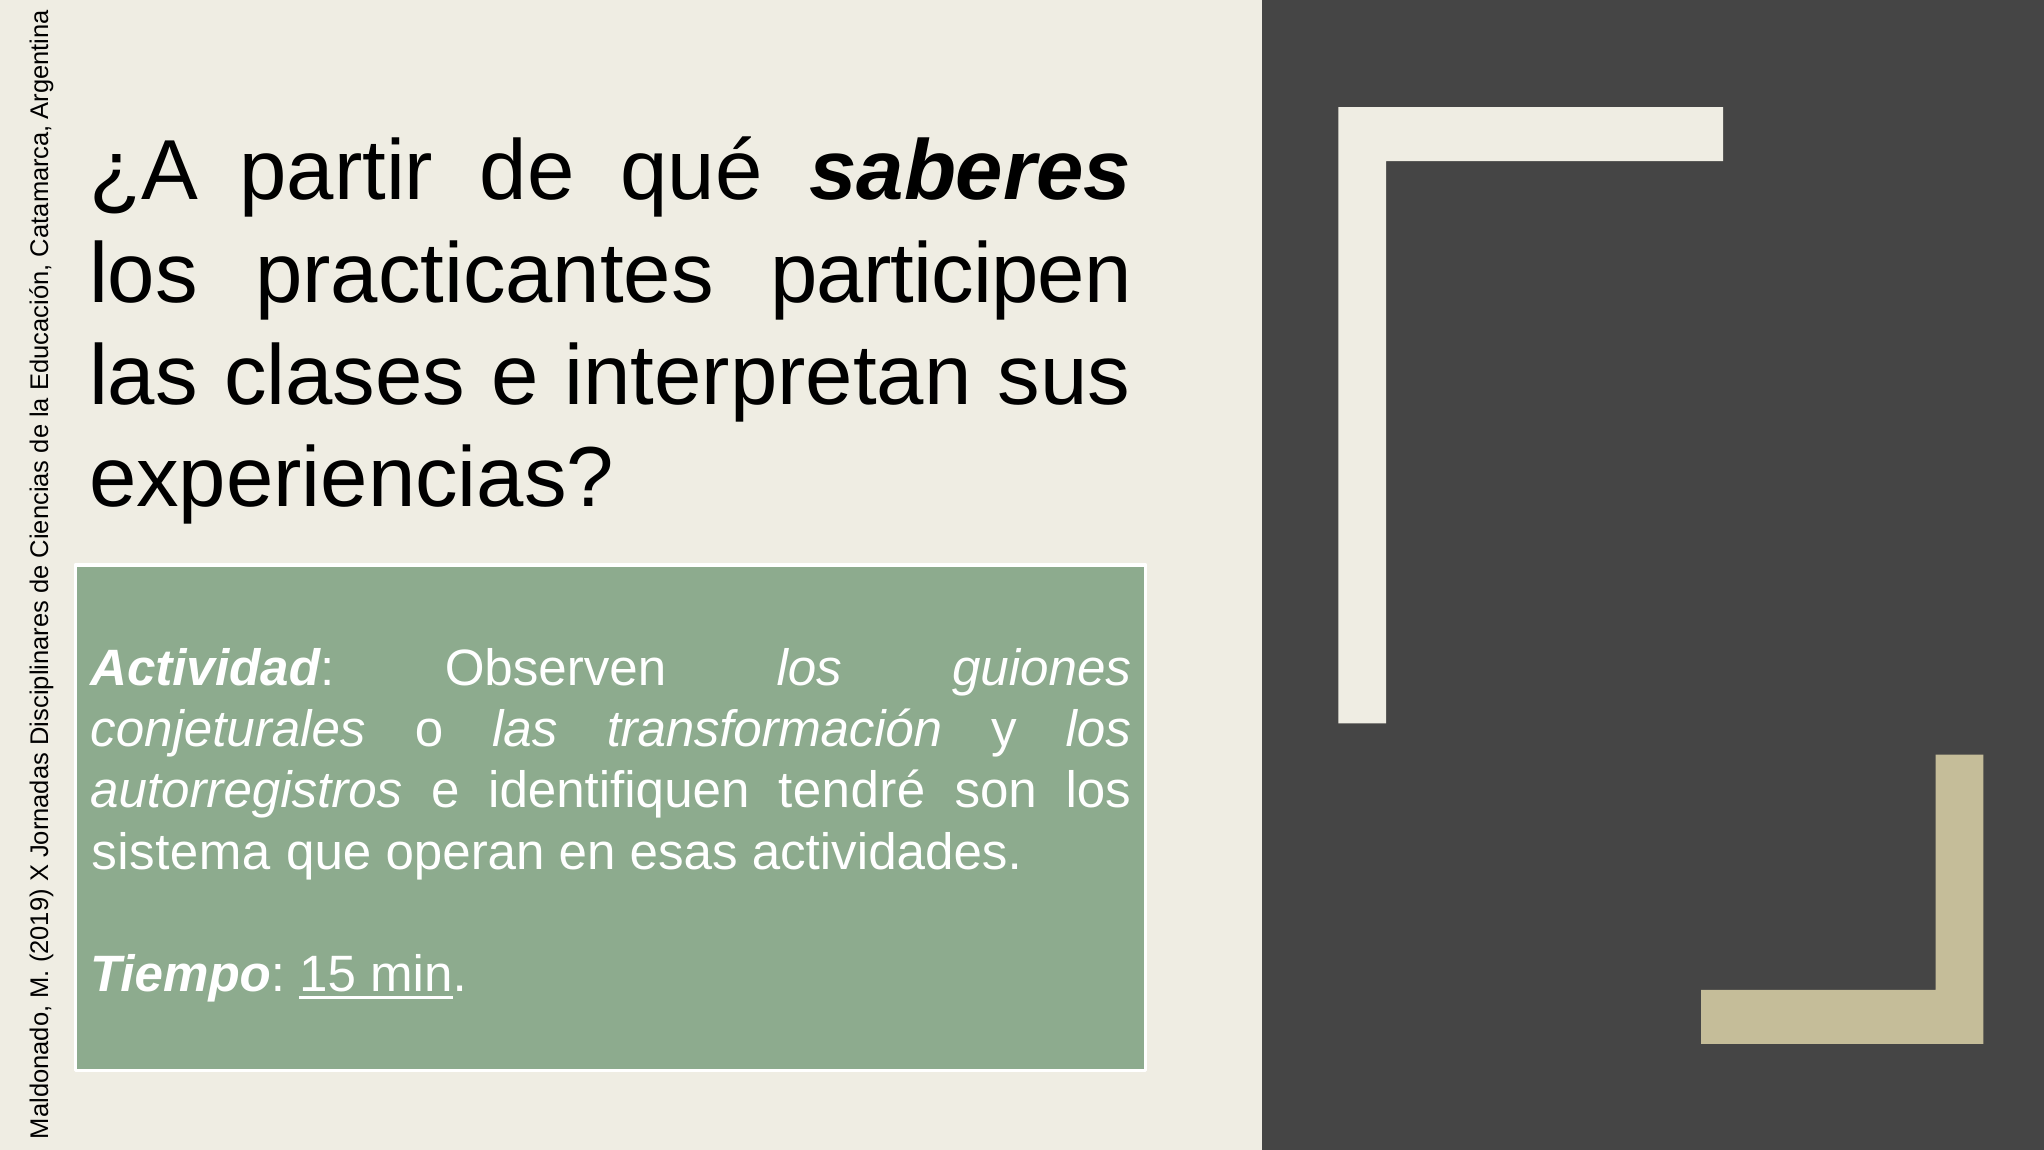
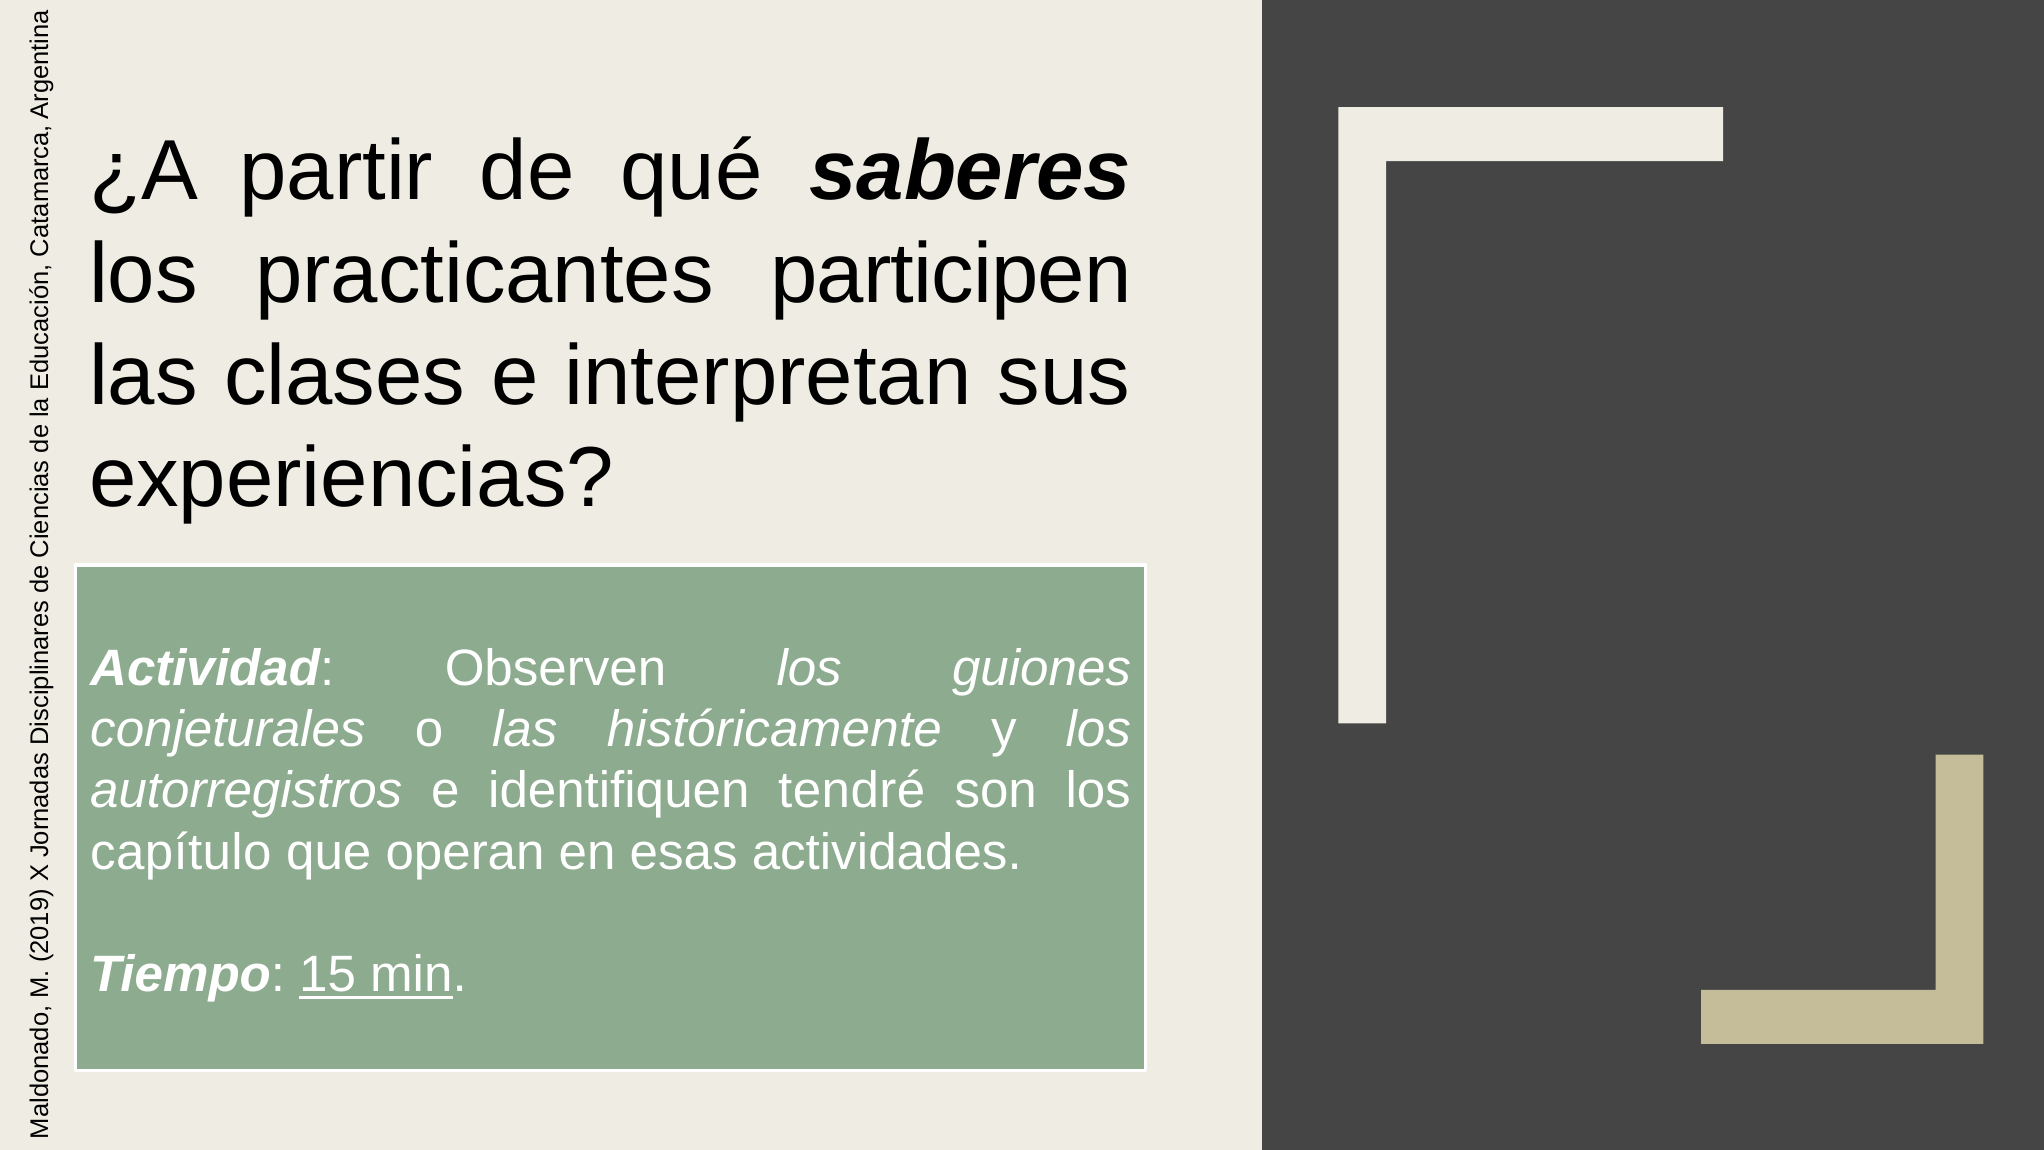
transformación: transformación -> históricamente
sistema: sistema -> capítulo
